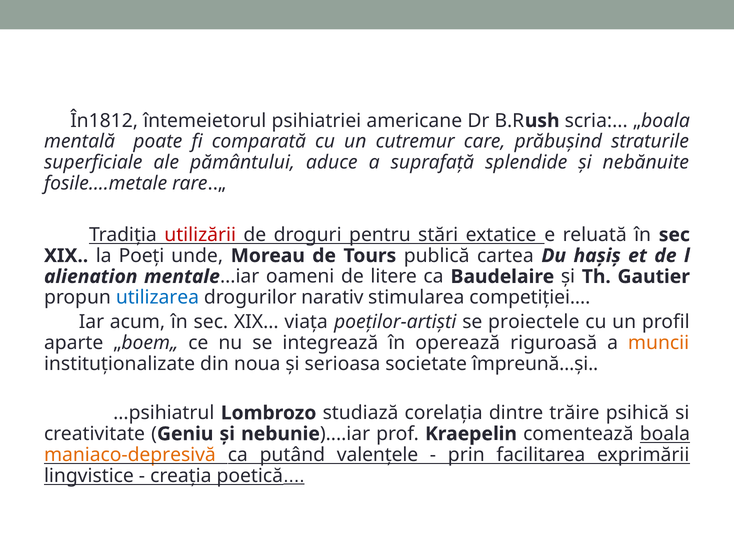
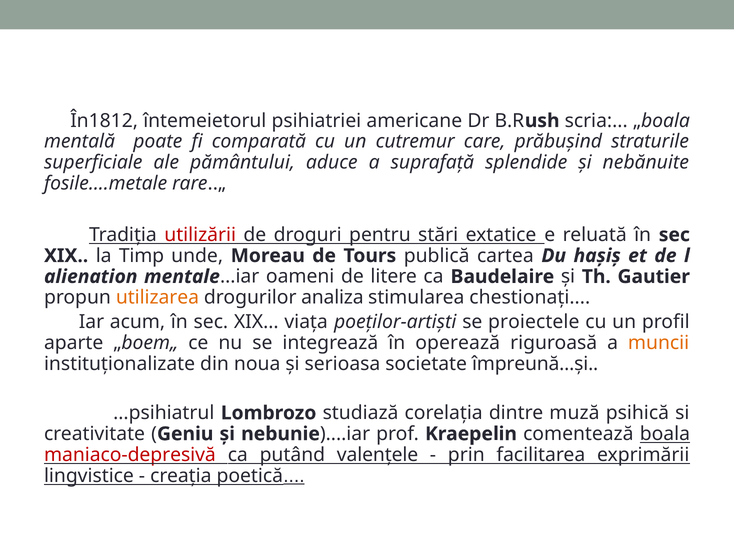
Poeți: Poeți -> Timp
utilizarea colour: blue -> orange
narativ: narativ -> analiza
competiției: competiției -> chestionați
trăire: trăire -> muză
maniaco-depresivă colour: orange -> red
